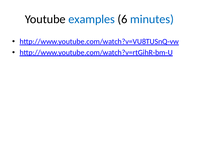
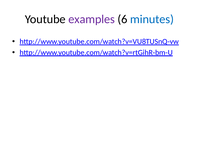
examples colour: blue -> purple
